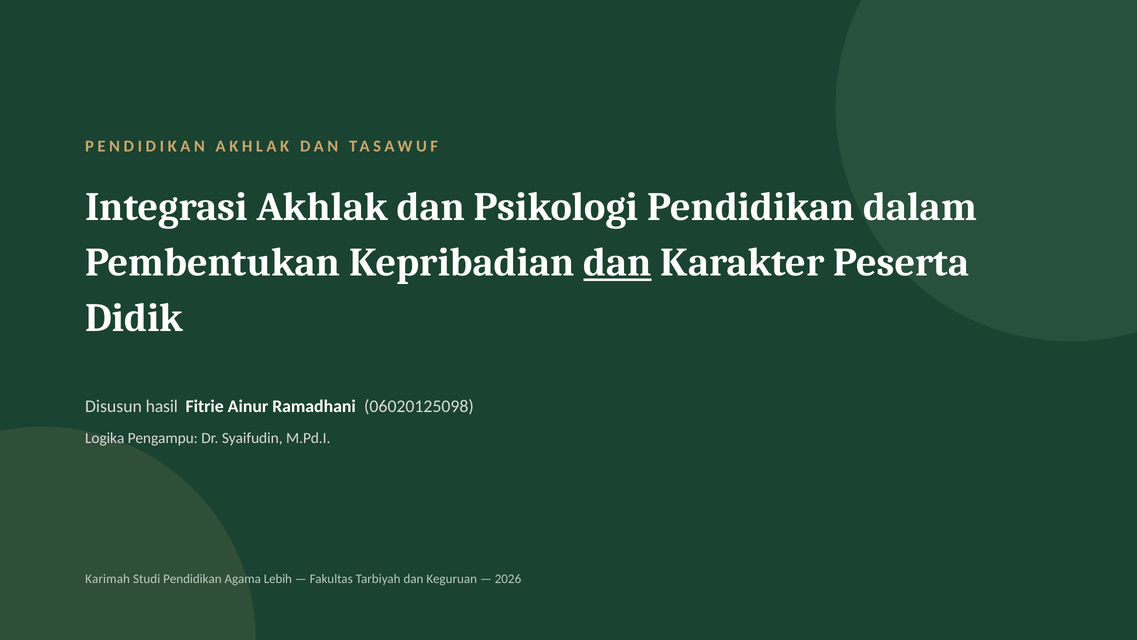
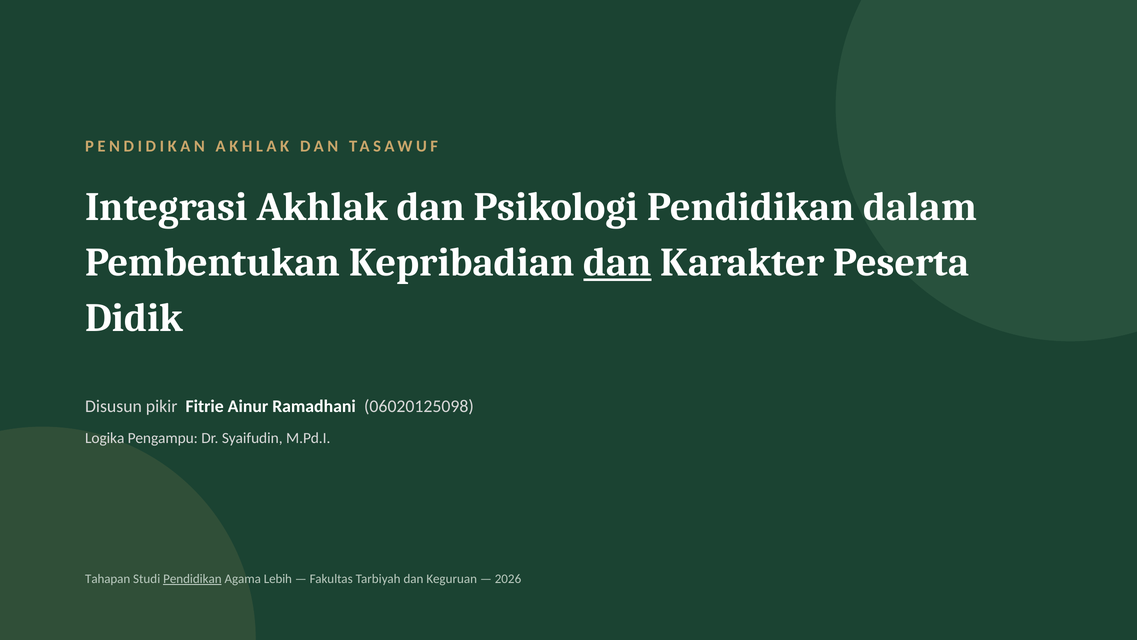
hasil: hasil -> pikir
Karimah: Karimah -> Tahapan
Pendidikan at (192, 579) underline: none -> present
